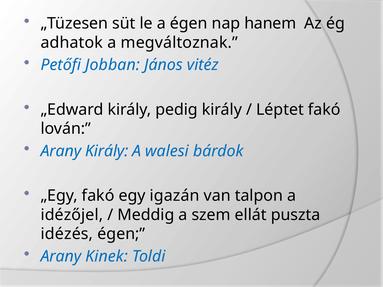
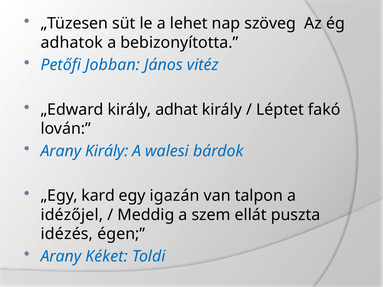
a égen: égen -> lehet
hanem: hanem -> szöveg
megváltoznak: megváltoznak -> bebizonyította
pedig: pedig -> adhat
„Egy fakó: fakó -> kard
Kinek: Kinek -> Kéket
